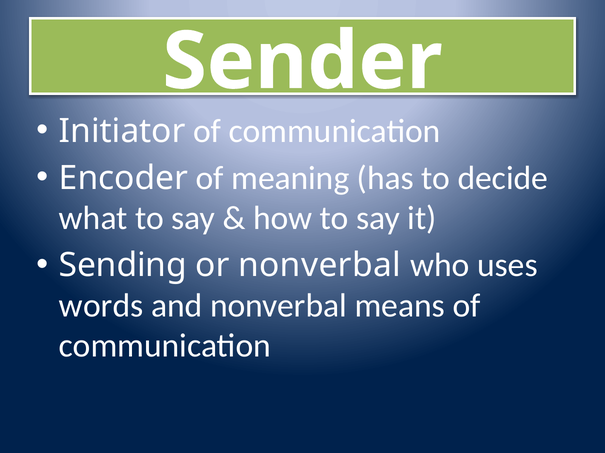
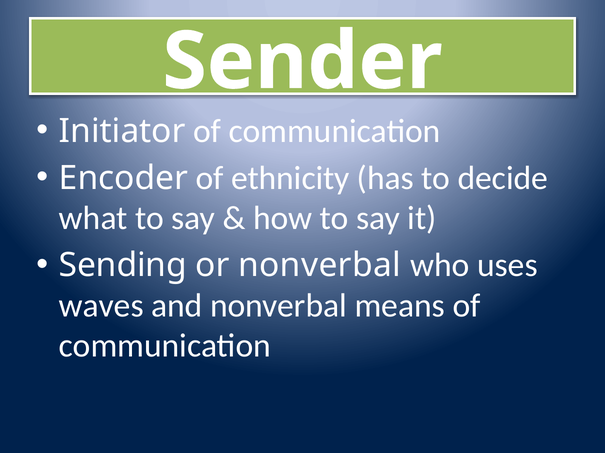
meaning: meaning -> ethnicity
words: words -> waves
